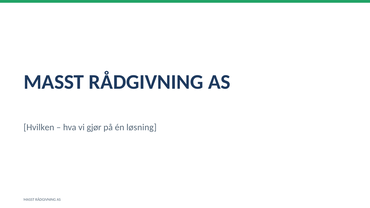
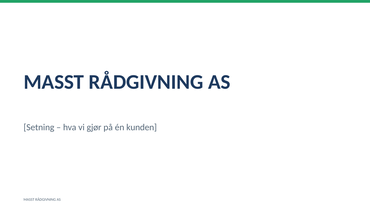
Hvilken: Hvilken -> Setning
løsning: løsning -> kunden
